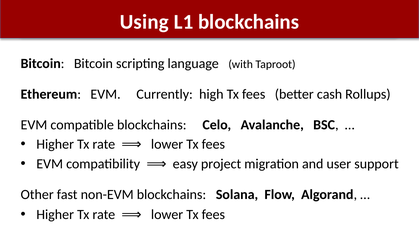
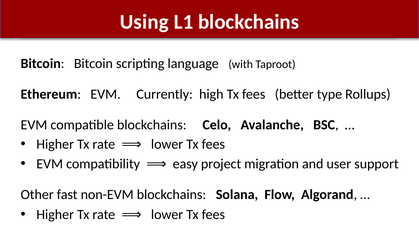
cash: cash -> type
